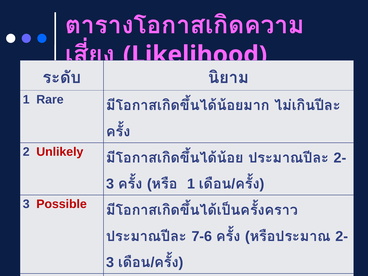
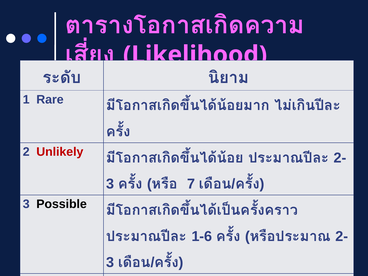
1 at (191, 184): 1 -> 7
Possible colour: red -> black
7-6: 7-6 -> 1-6
